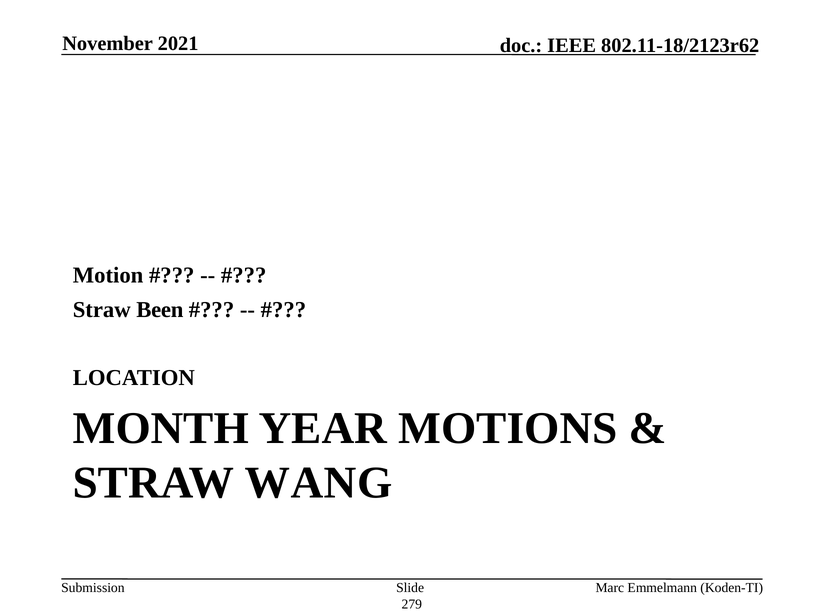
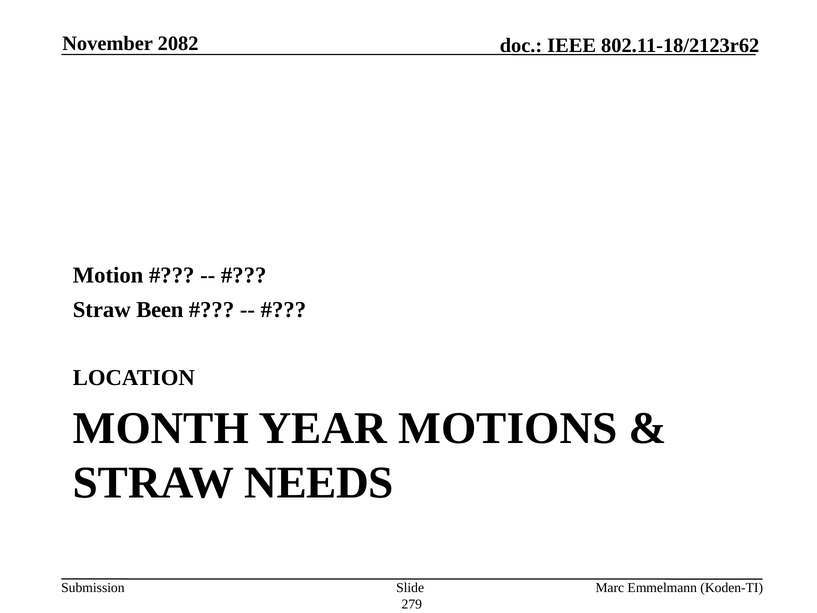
2021: 2021 -> 2082
WANG: WANG -> NEEDS
